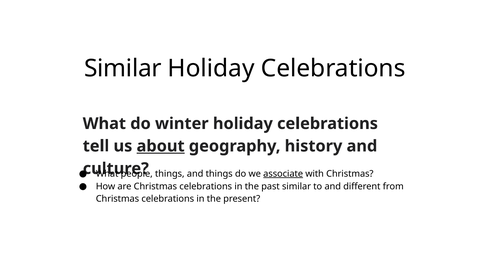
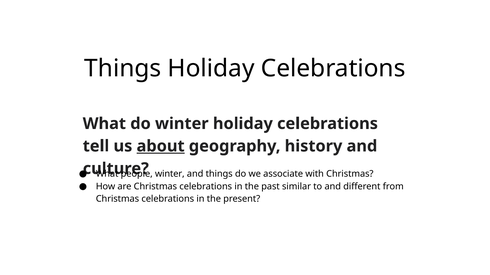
Similar at (123, 69): Similar -> Things
things at (170, 174): things -> winter
associate underline: present -> none
